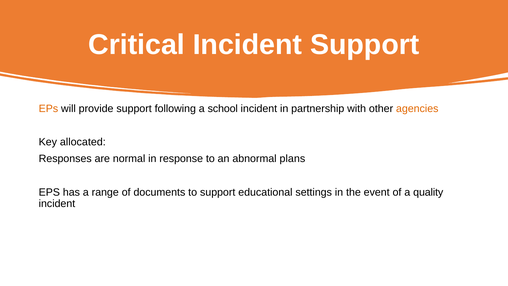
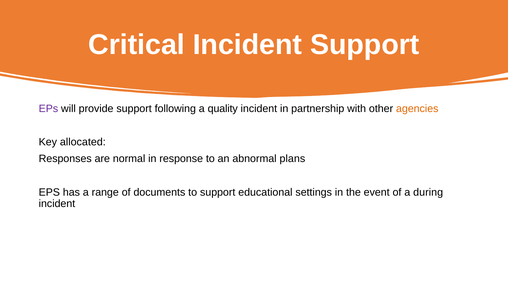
EPs at (48, 108) colour: orange -> purple
school: school -> quality
quality: quality -> during
